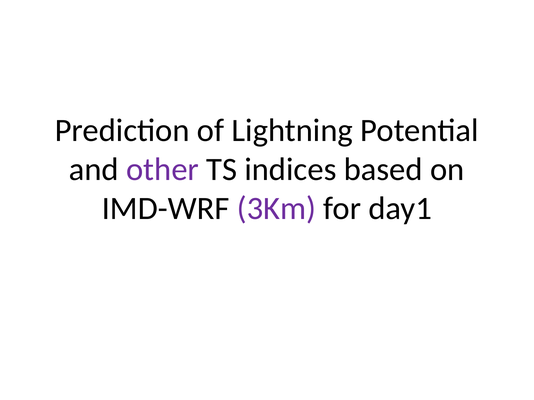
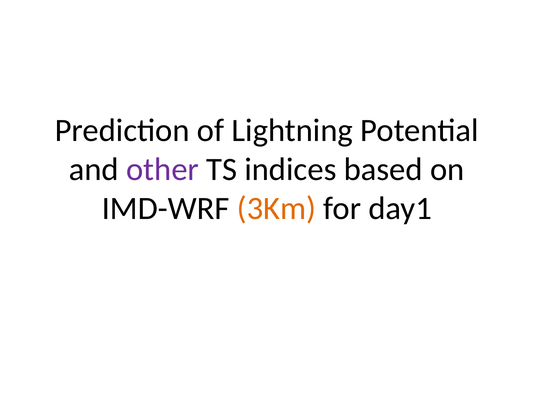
3Km colour: purple -> orange
